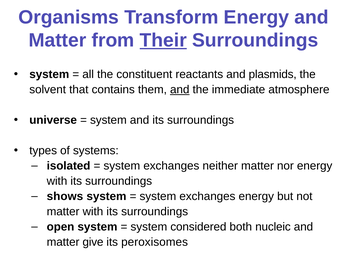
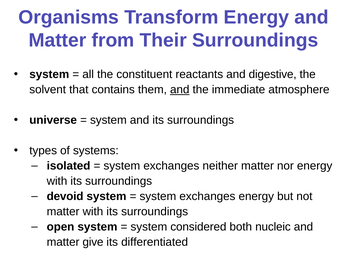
Their underline: present -> none
plasmids: plasmids -> digestive
shows: shows -> devoid
peroxisomes: peroxisomes -> differentiated
